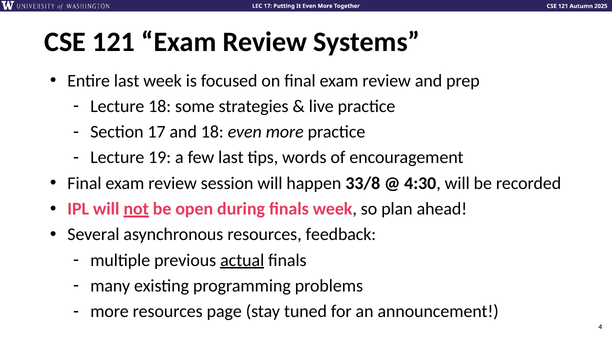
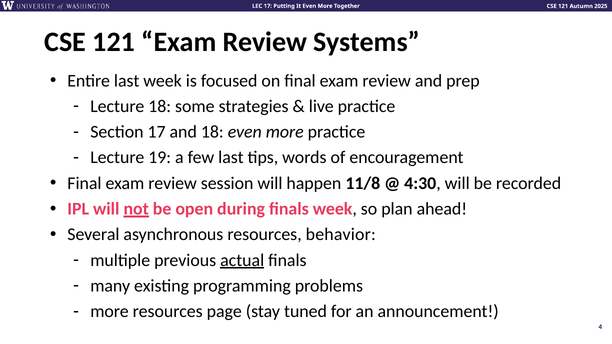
33/8: 33/8 -> 11/8
feedback: feedback -> behavior
